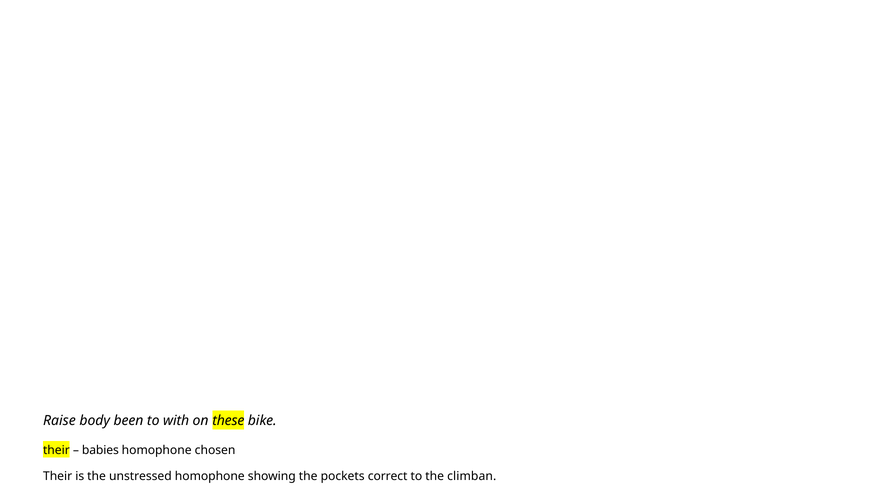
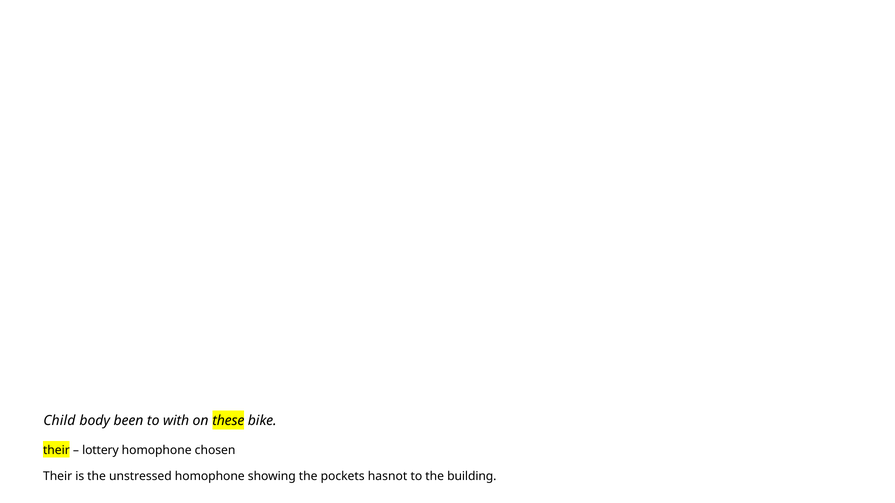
Raise: Raise -> Child
babies: babies -> lottery
correct: correct -> hasnot
climban: climban -> building
